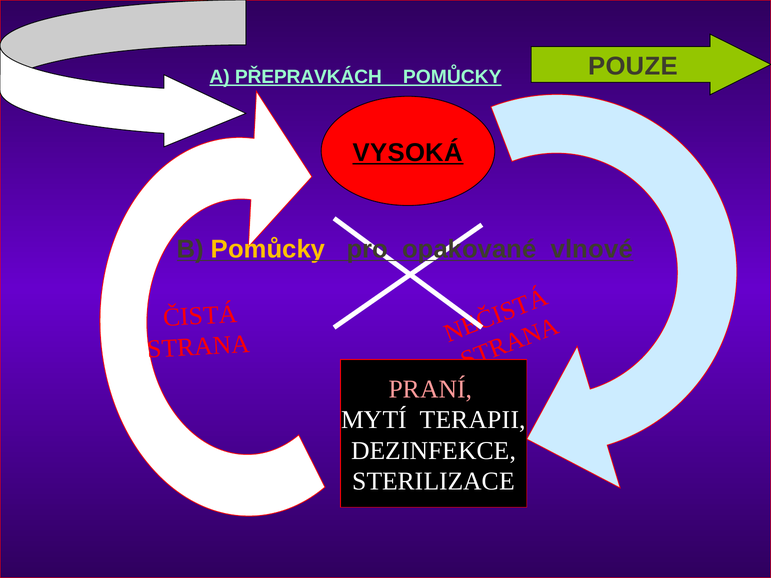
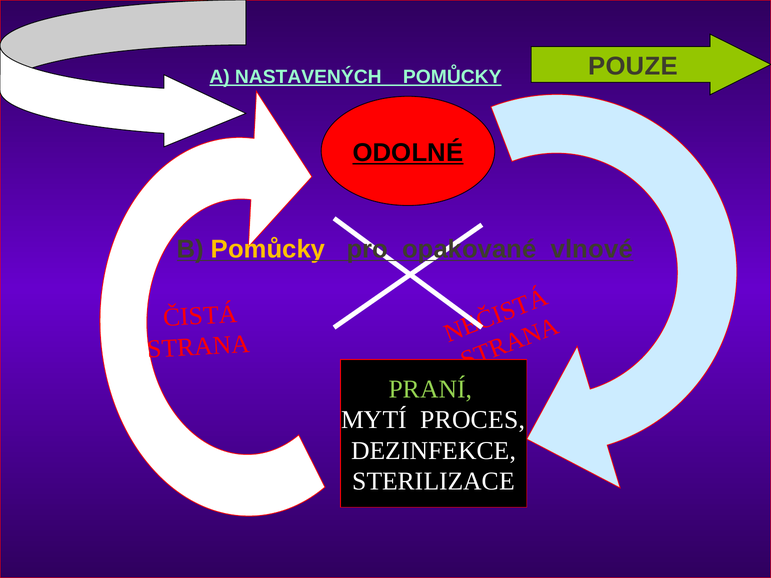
PŘEPRAVKÁCH: PŘEPRAVKÁCH -> NASTAVENÝCH
VYSOKÁ: VYSOKÁ -> ODOLNÉ
PRANÍ colour: pink -> light green
TERAPII: TERAPII -> PROCES
